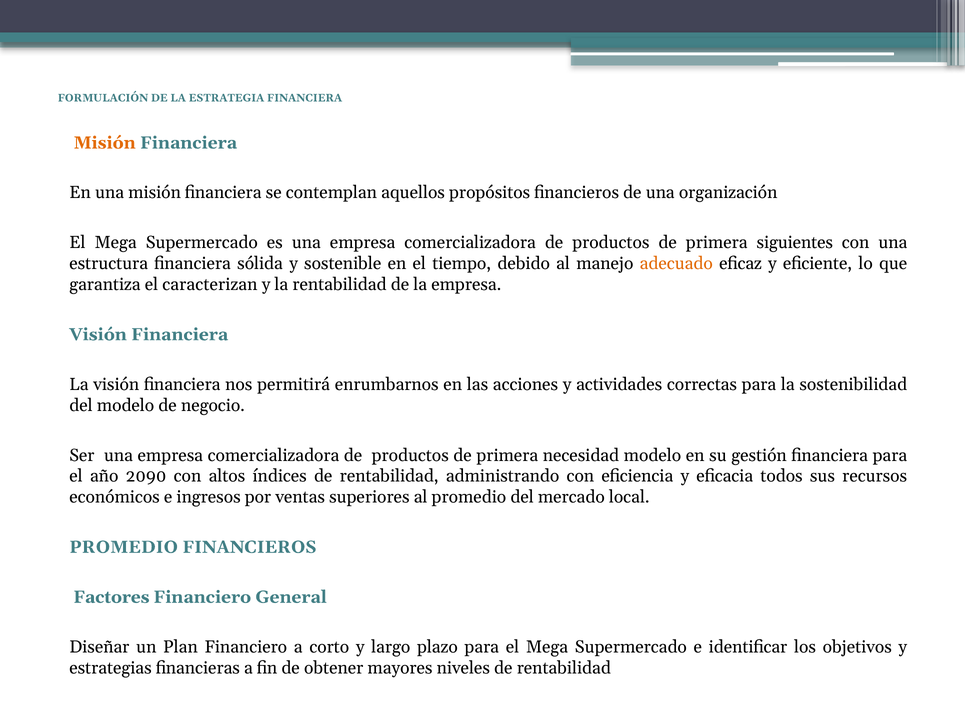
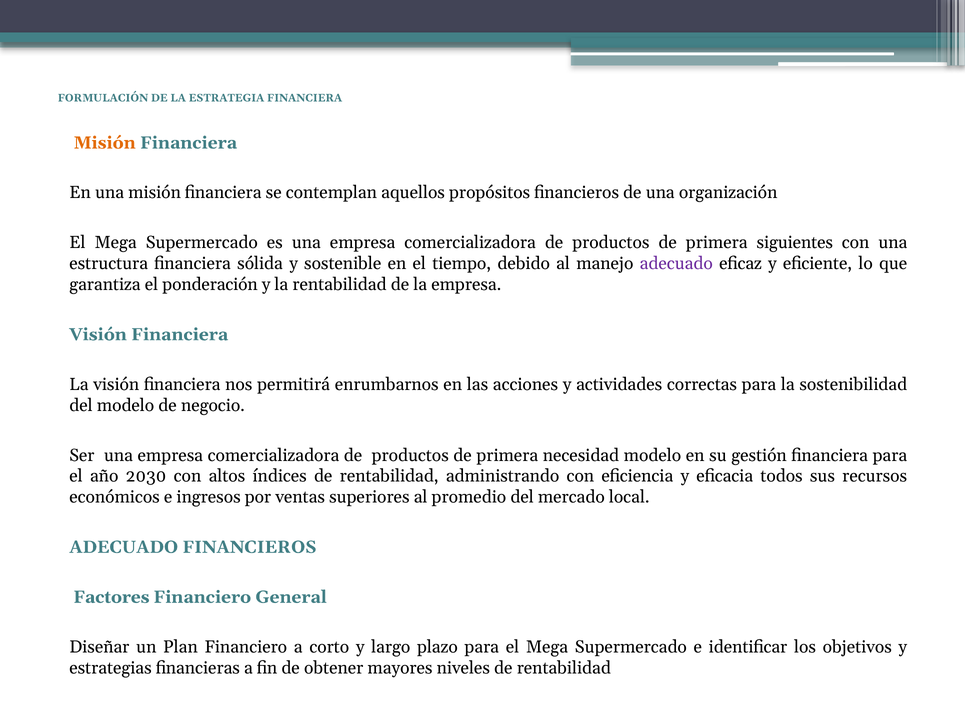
adecuado at (676, 263) colour: orange -> purple
caracterizan: caracterizan -> ponderación
2090: 2090 -> 2030
PROMEDIO at (124, 547): PROMEDIO -> ADECUADO
